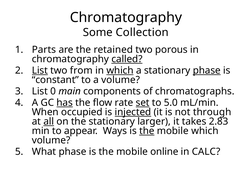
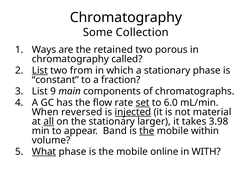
Parts: Parts -> Ways
called underline: present -> none
which at (120, 70) underline: present -> none
phase at (207, 70) underline: present -> none
a volume: volume -> fraction
0: 0 -> 9
has underline: present -> none
5.0: 5.0 -> 6.0
occupied: occupied -> reversed
through: through -> material
2.83: 2.83 -> 3.98
Ways: Ways -> Band
mobile which: which -> within
What underline: none -> present
CALC: CALC -> WITH
